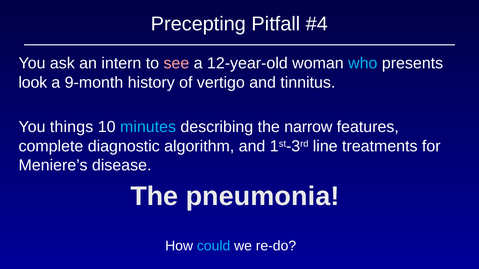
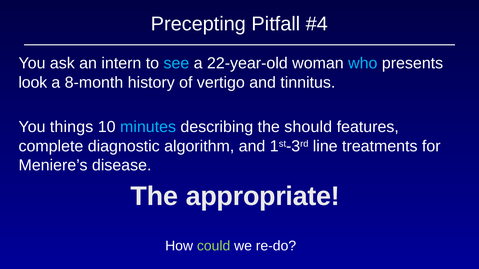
see colour: pink -> light blue
12-year-old: 12-year-old -> 22-year-old
9-month: 9-month -> 8-month
narrow: narrow -> should
pneumonia: pneumonia -> appropriate
could colour: light blue -> light green
